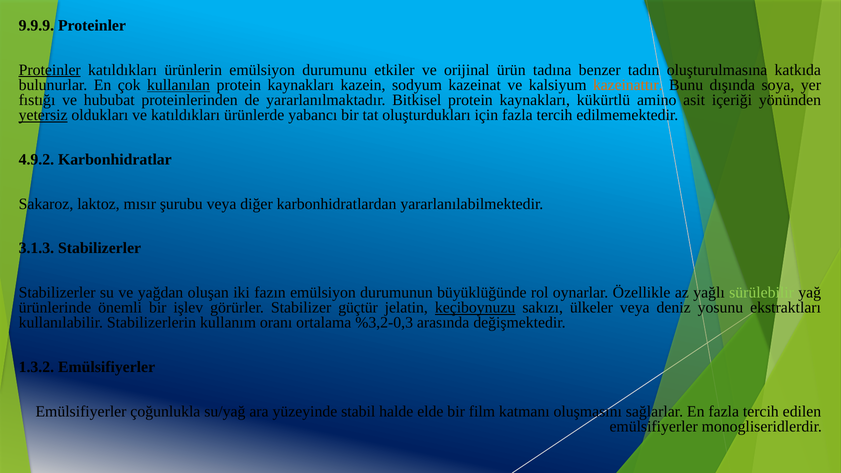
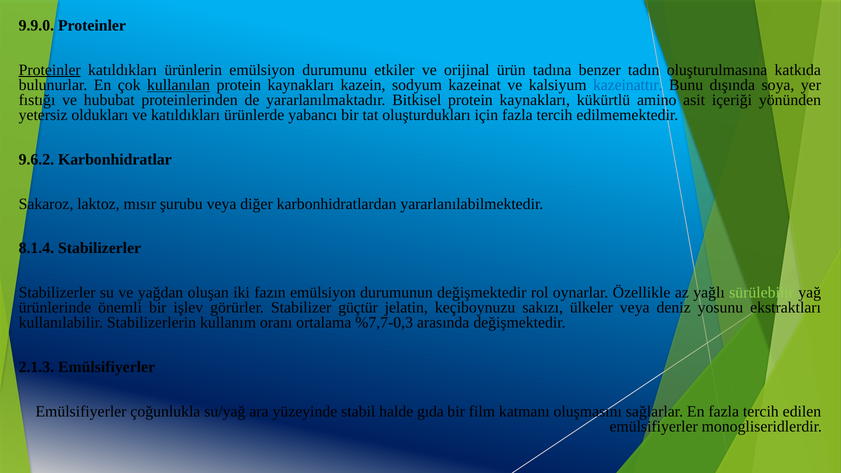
9.9.9: 9.9.9 -> 9.9.0
kazeinattır colour: orange -> blue
yetersiz underline: present -> none
4.9.2: 4.9.2 -> 9.6.2
3.1.3: 3.1.3 -> 8.1.4
durumunun büyüklüğünde: büyüklüğünde -> değişmektedir
keçiboynuzu underline: present -> none
%3,2-0,3: %3,2-0,3 -> %7,7-0,3
1.3.2: 1.3.2 -> 2.1.3
elde: elde -> gıda
